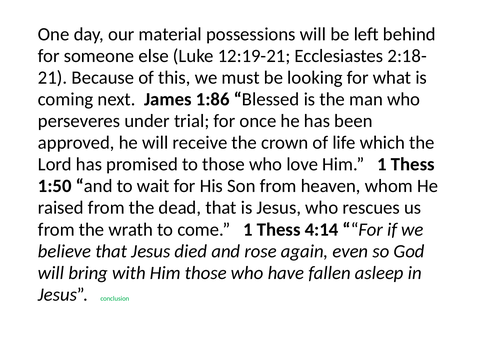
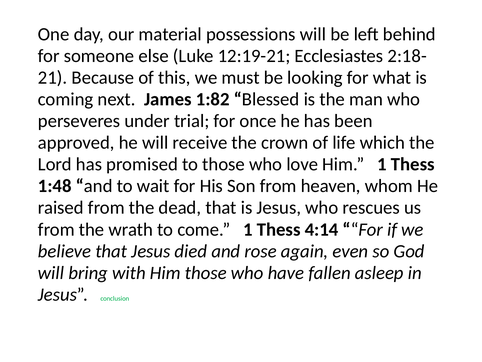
1:86: 1:86 -> 1:82
1:50: 1:50 -> 1:48
